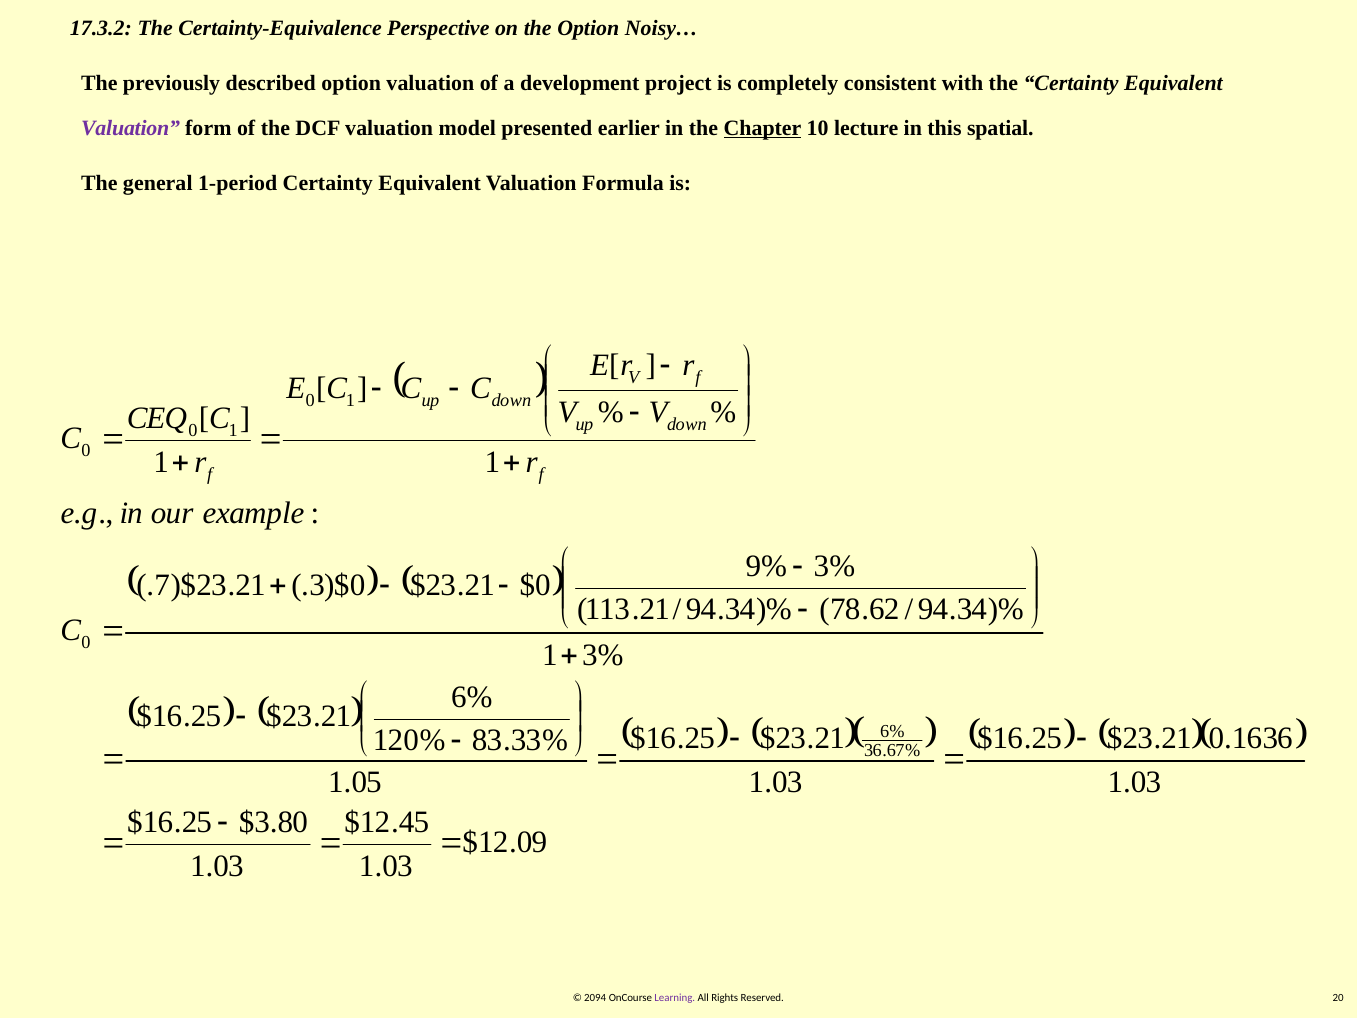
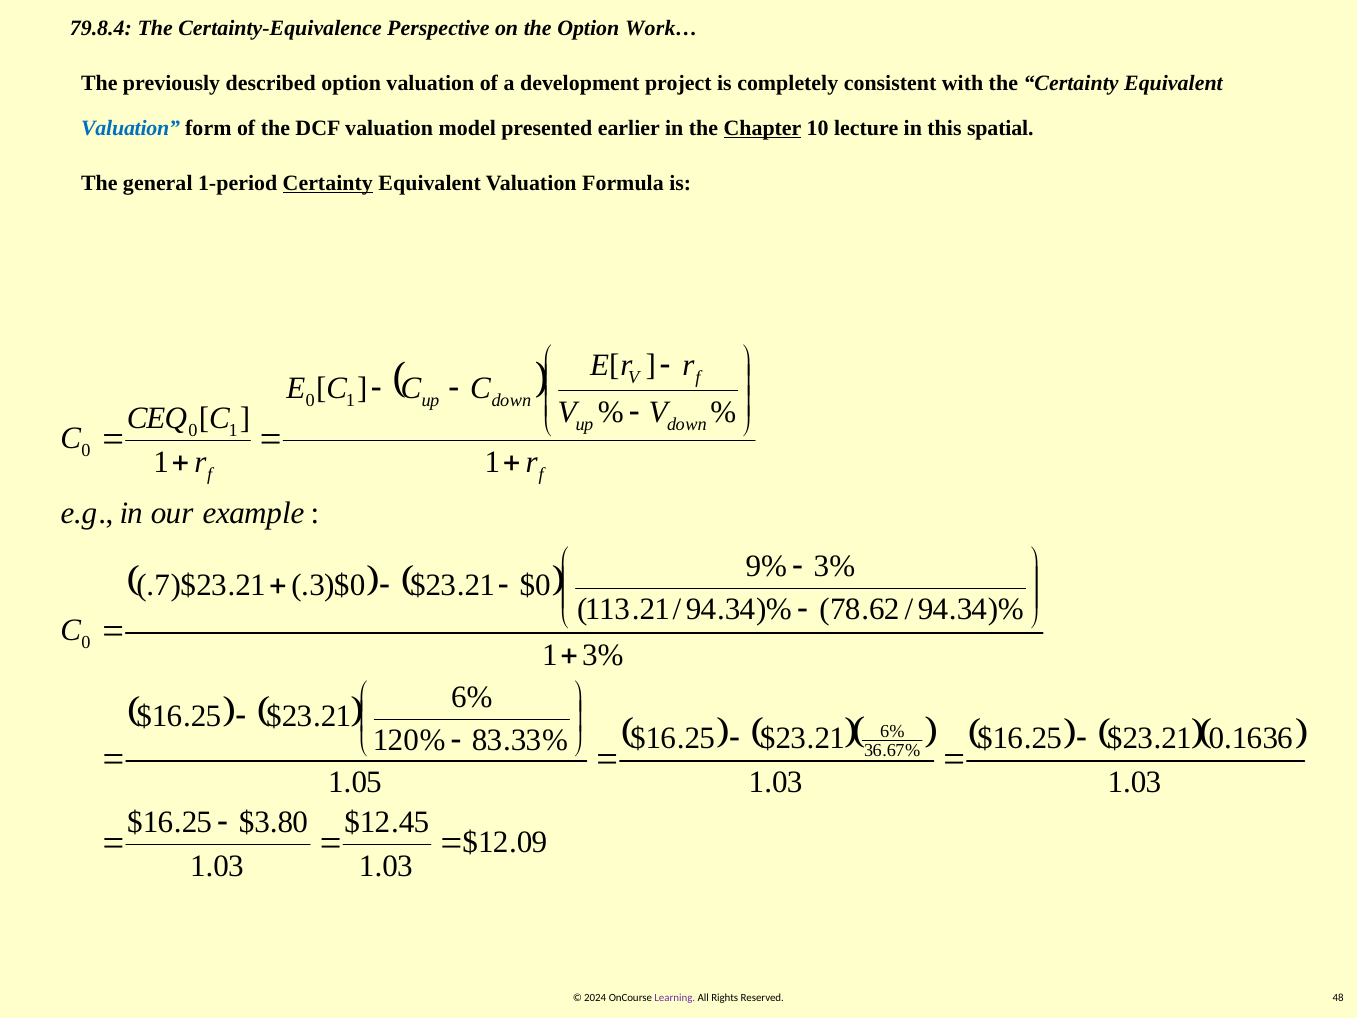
17.3.2: 17.3.2 -> 79.8.4
Noisy…: Noisy… -> Work…
Valuation at (131, 128) colour: purple -> blue
Certainty at (328, 183) underline: none -> present
2094: 2094 -> 2024
20: 20 -> 48
